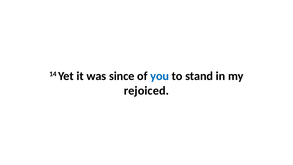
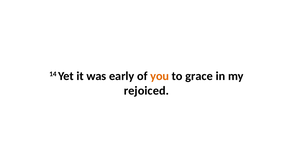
since: since -> early
you colour: blue -> orange
stand: stand -> grace
